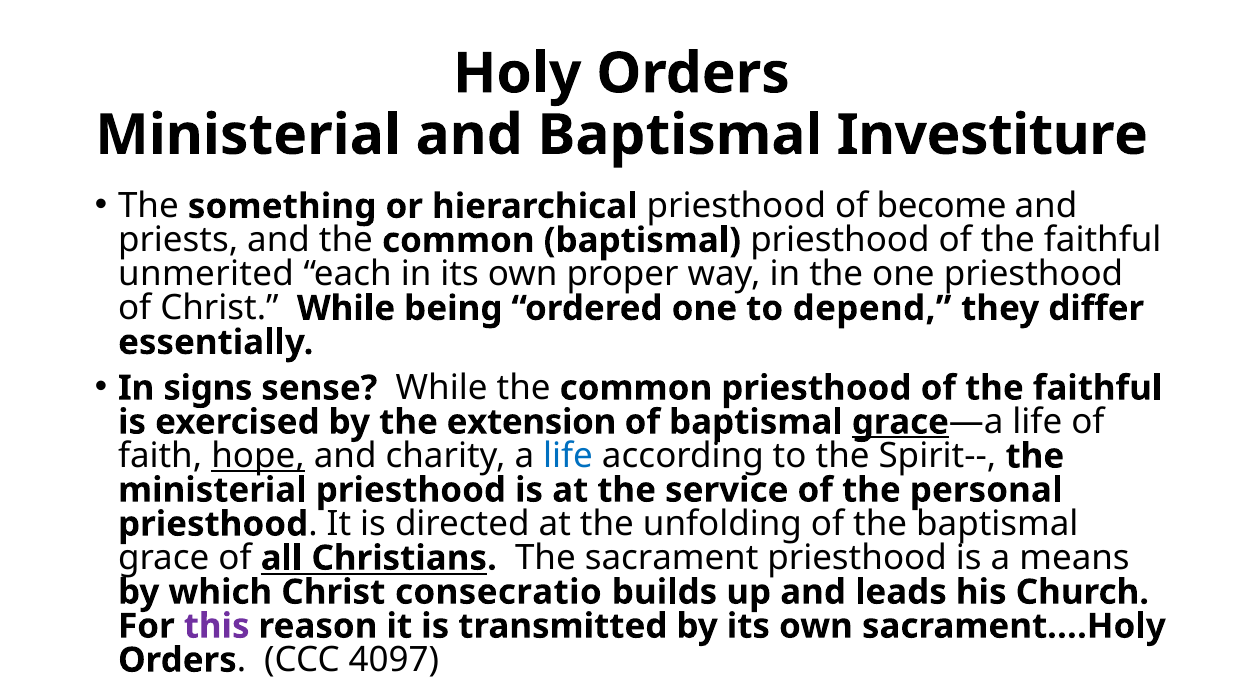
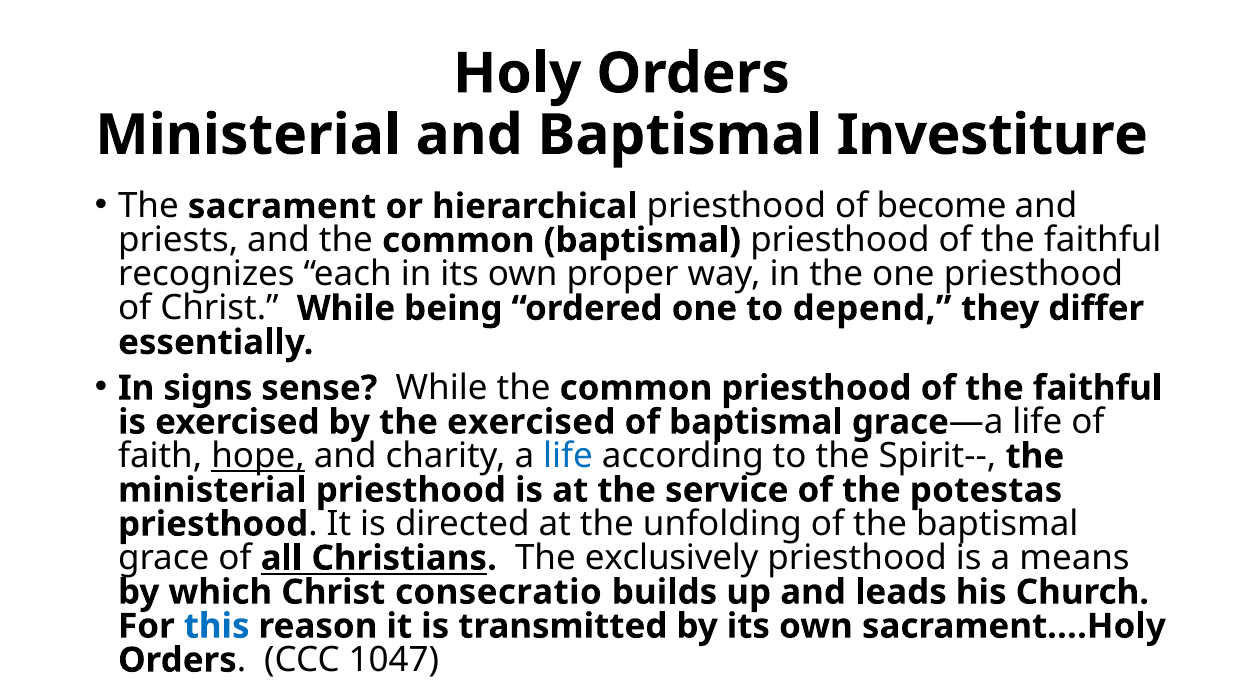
something: something -> sacrament
unmerited: unmerited -> recognizes
the extension: extension -> exercised
grace at (900, 422) underline: present -> none
personal: personal -> potestas
sacrament: sacrament -> exclusively
this colour: purple -> blue
4097: 4097 -> 1047
